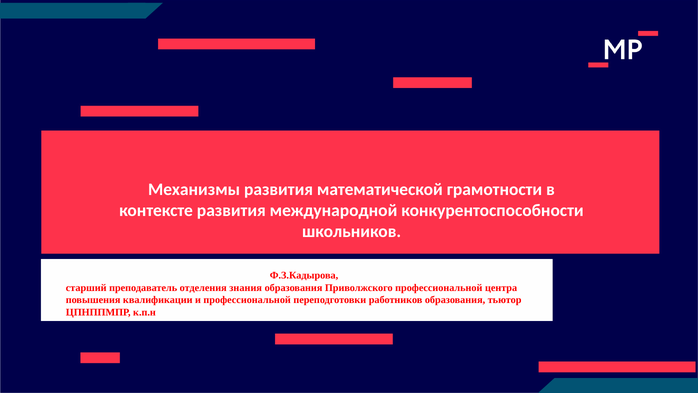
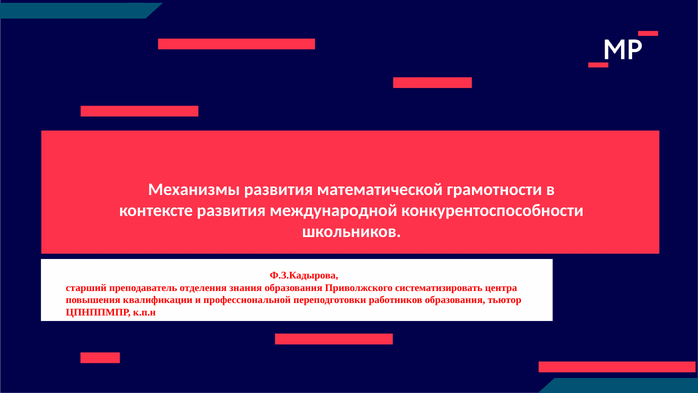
Приволжского профессиональной: профессиональной -> систематизировать
